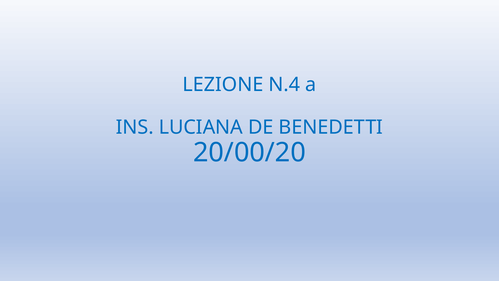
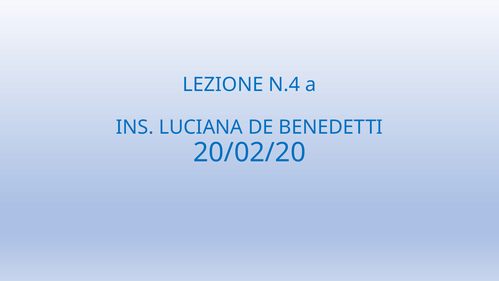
20/00/20: 20/00/20 -> 20/02/20
